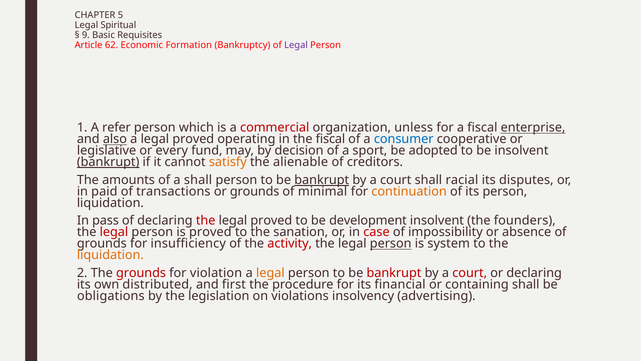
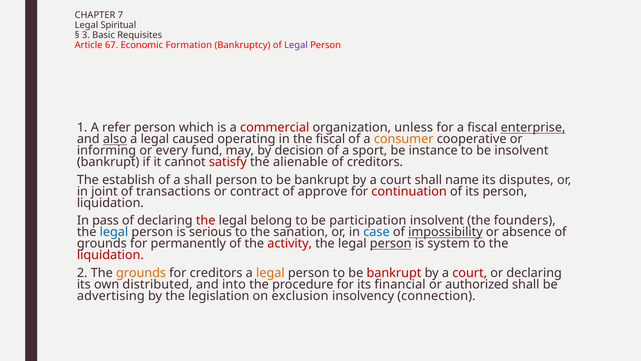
5: 5 -> 7
9: 9 -> 3
62: 62 -> 67
a legal proved: proved -> caused
consumer colour: blue -> orange
legislative: legislative -> informing
adopted: adopted -> instance
bankrupt at (108, 162) underline: present -> none
satisfy colour: orange -> red
amounts: amounts -> establish
bankrupt at (322, 180) underline: present -> none
racial: racial -> name
paid: paid -> joint
or grounds: grounds -> contract
minimal: minimal -> approve
continuation colour: orange -> red
proved at (271, 221): proved -> belong
development: development -> participation
legal at (114, 232) colour: red -> blue
is proved: proved -> serious
case colour: red -> blue
impossibility underline: none -> present
insufficiency: insufficiency -> permanently
liquidation at (110, 255) colour: orange -> red
grounds at (141, 273) colour: red -> orange
for violation: violation -> creditors
first: first -> into
containing: containing -> authorized
obligations: obligations -> advertising
violations: violations -> exclusion
advertising: advertising -> connection
